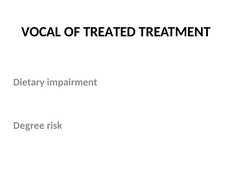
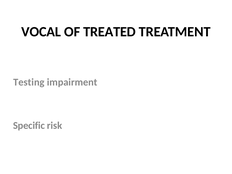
Dietary: Dietary -> Testing
Degree: Degree -> Specific
